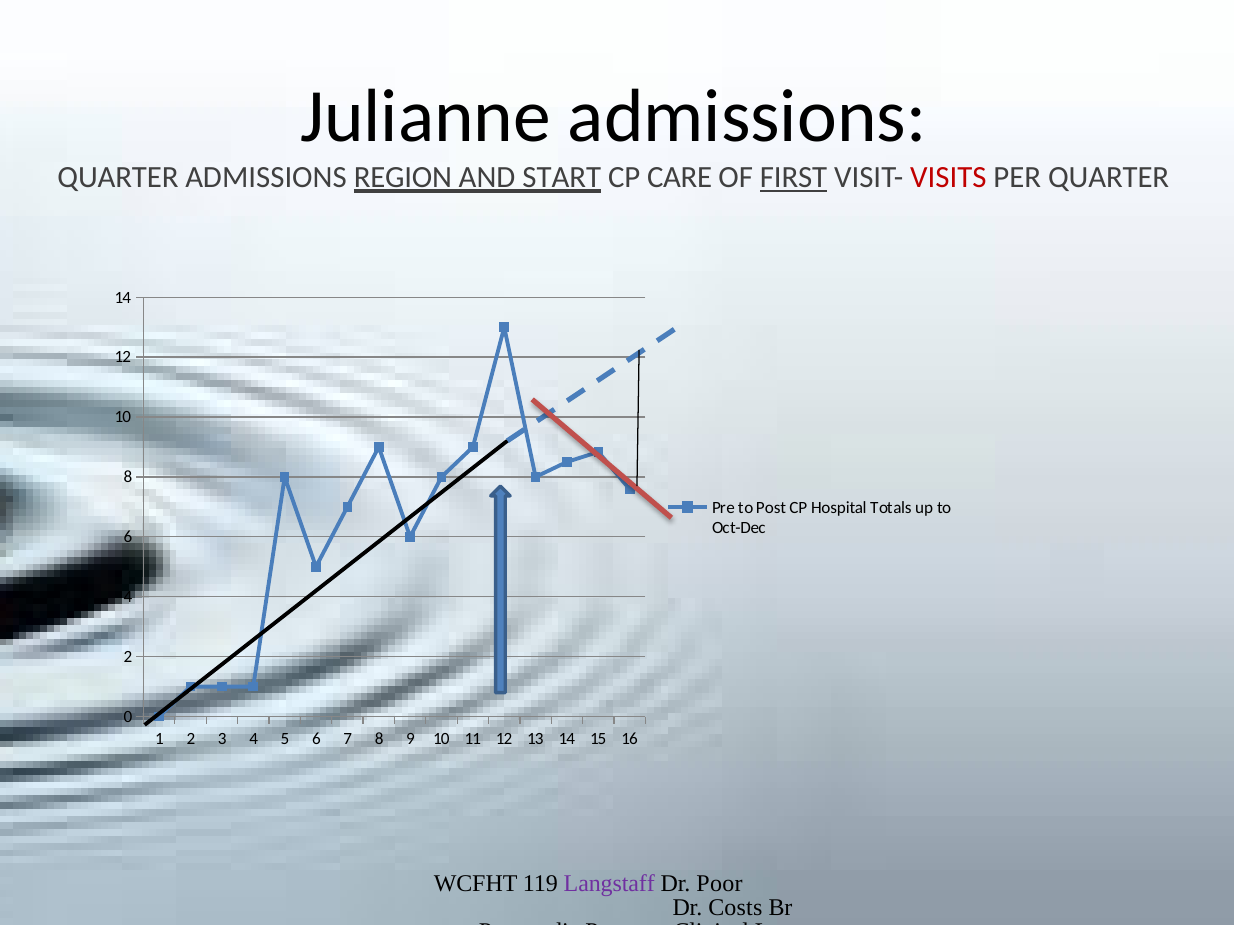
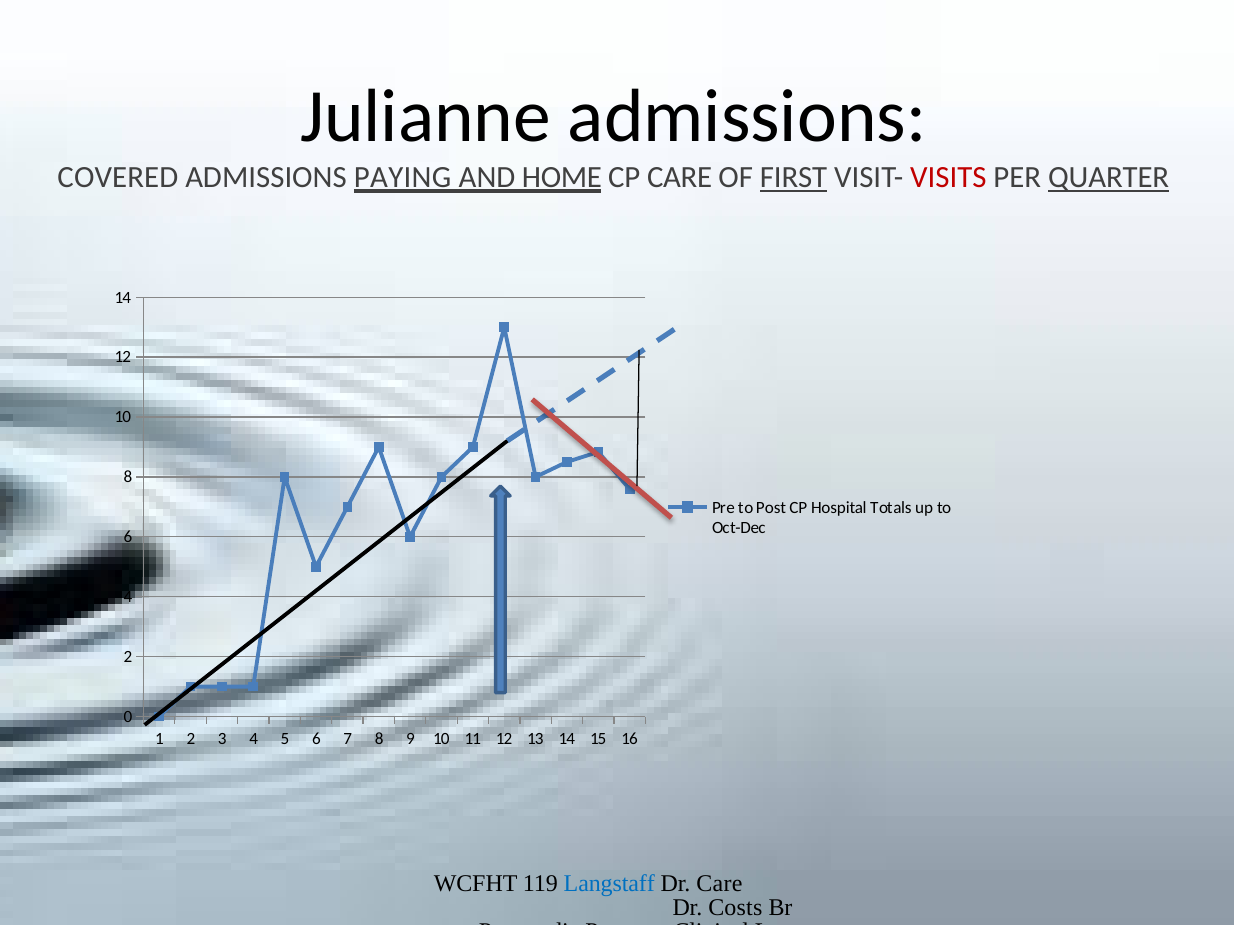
QUARTER at (118, 178): QUARTER -> COVERED
REGION: REGION -> PAYING
START: START -> HOME
QUARTER at (1109, 178) underline: none -> present
Langstaff colour: purple -> blue
Dr Poor: Poor -> Care
